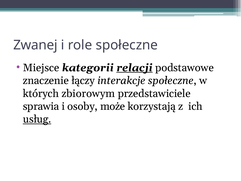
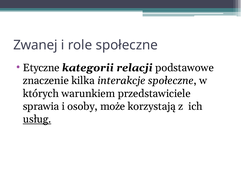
Miejsce: Miejsce -> Etyczne
relacji underline: present -> none
łączy: łączy -> kilka
zbiorowym: zbiorowym -> warunkiem
